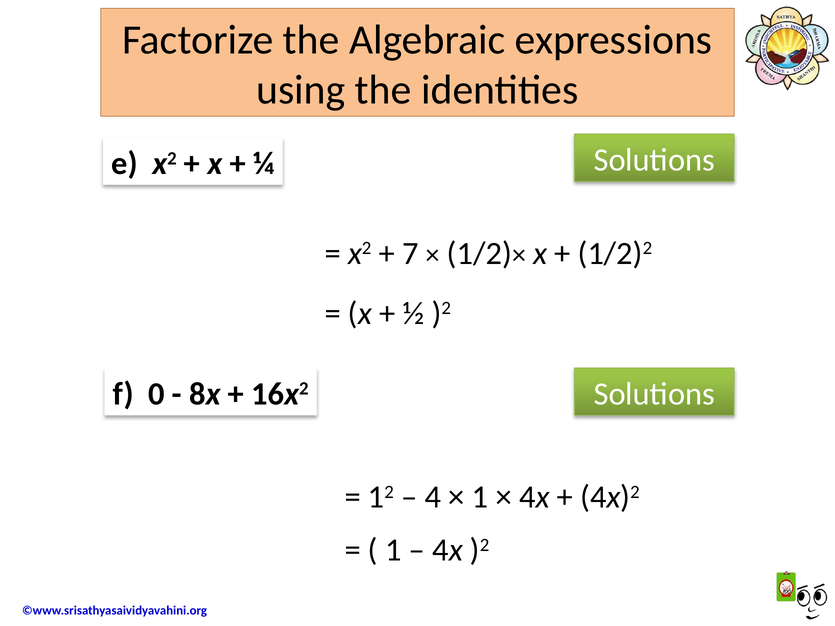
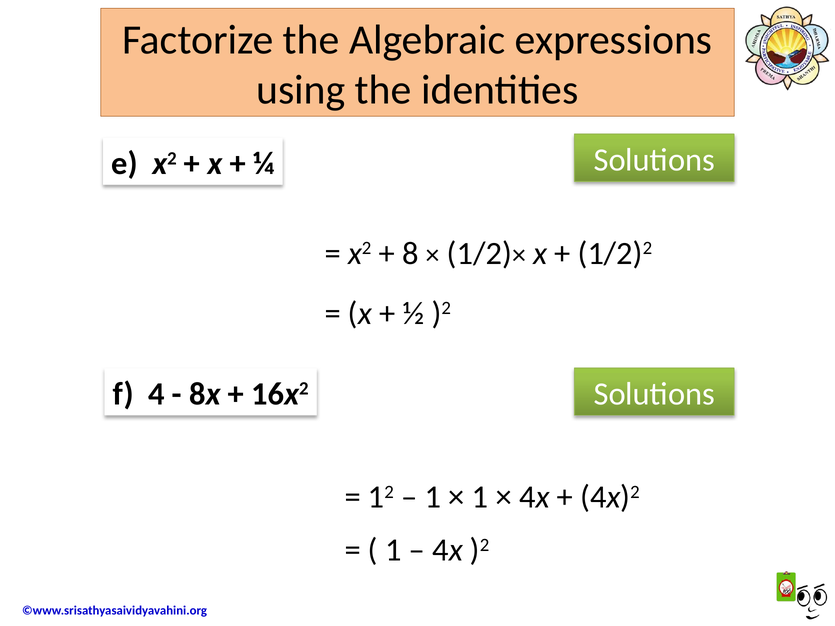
7: 7 -> 8
0: 0 -> 4
4 at (433, 497): 4 -> 1
